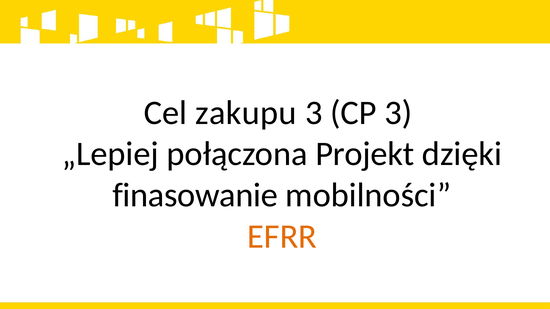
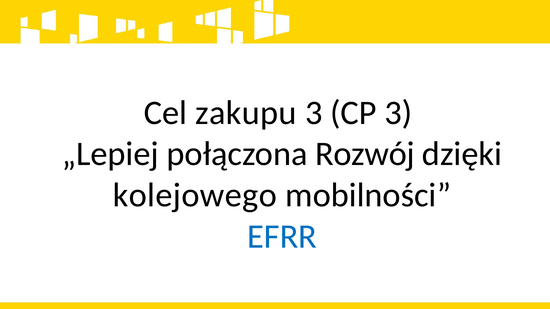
Projekt: Projekt -> Rozwój
finasowanie: finasowanie -> kolejowego
EFRR colour: orange -> blue
